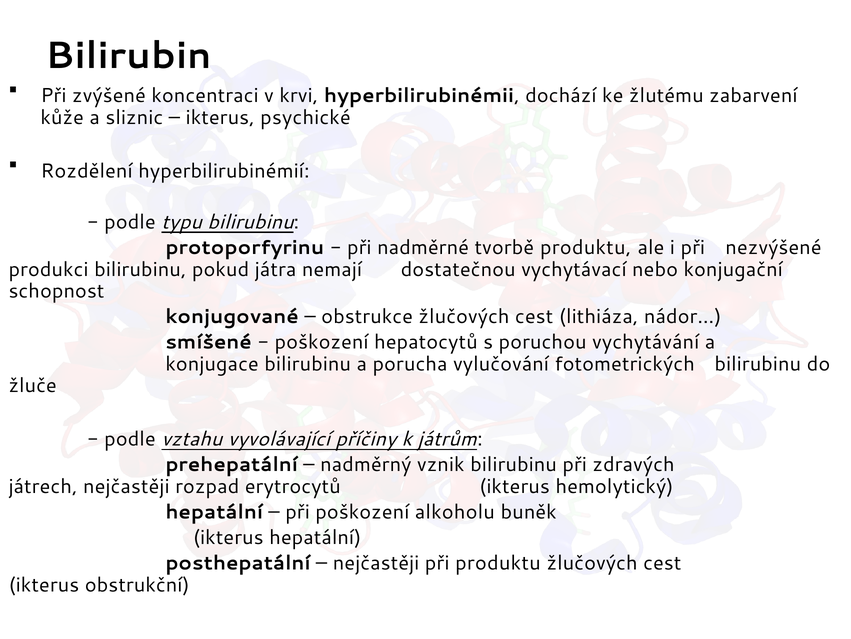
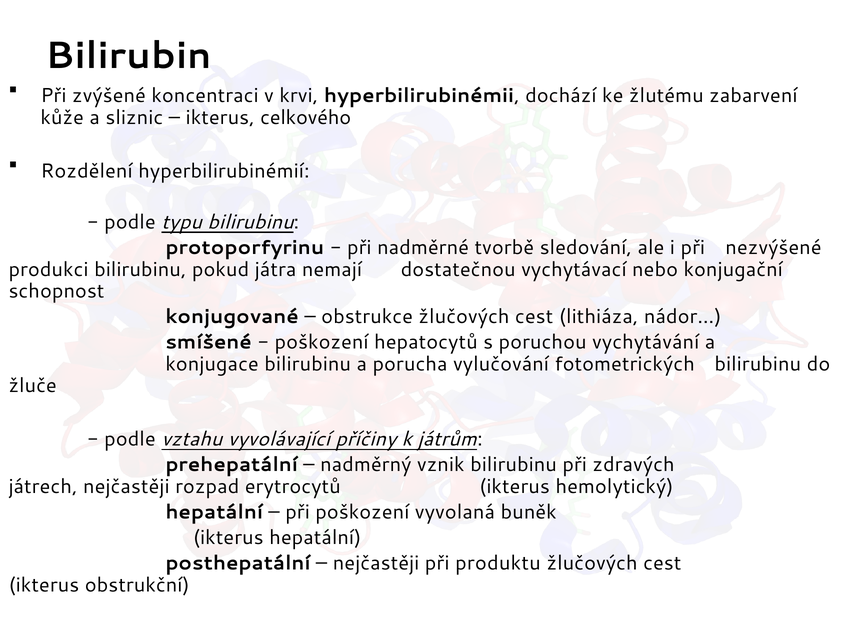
psychické: psychické -> celkového
tvorbě produktu: produktu -> sledování
alkoholu: alkoholu -> vyvolaná
